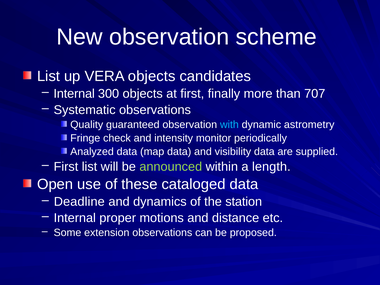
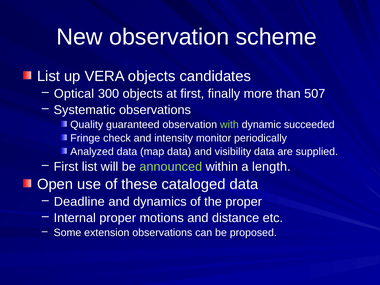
Internal at (74, 94): Internal -> Optical
707: 707 -> 507
with colour: light blue -> light green
astrometry: astrometry -> succeeded
the station: station -> proper
